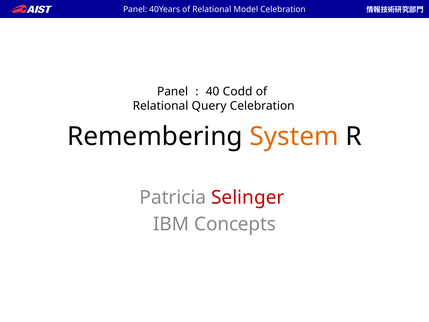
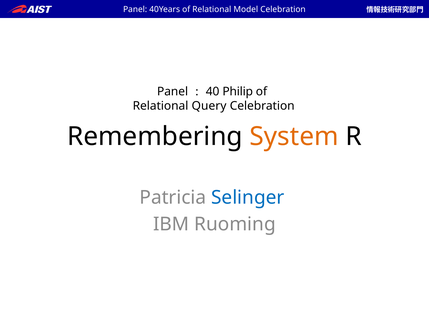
Codd: Codd -> Philip
Selinger colour: red -> blue
Concepts: Concepts -> Ruoming
